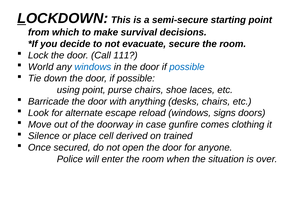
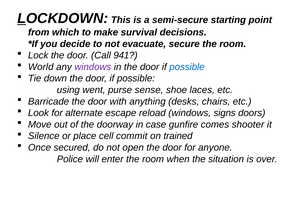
111: 111 -> 941
windows at (93, 67) colour: blue -> purple
using point: point -> went
purse chairs: chairs -> sense
clothing: clothing -> shooter
derived: derived -> commit
